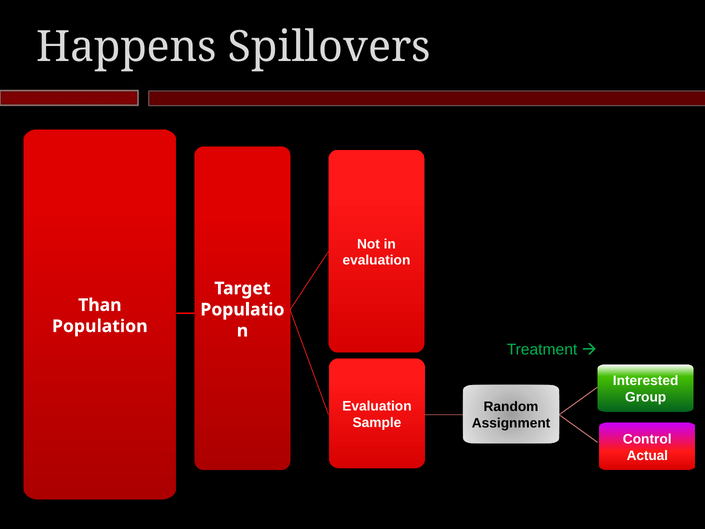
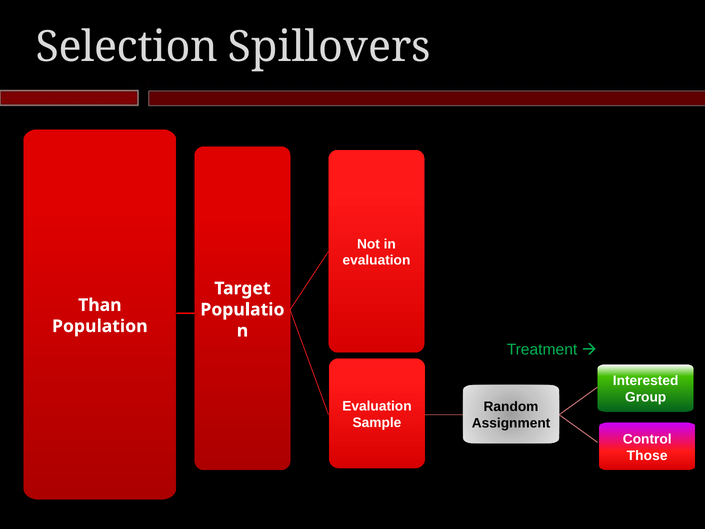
Happens: Happens -> Selection
Actual: Actual -> Those
